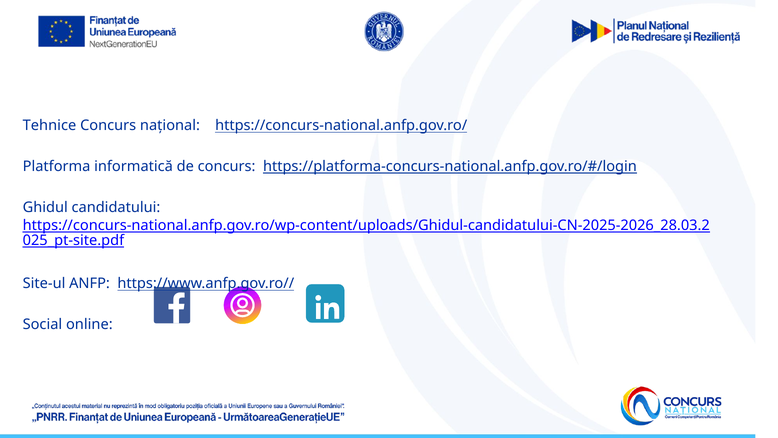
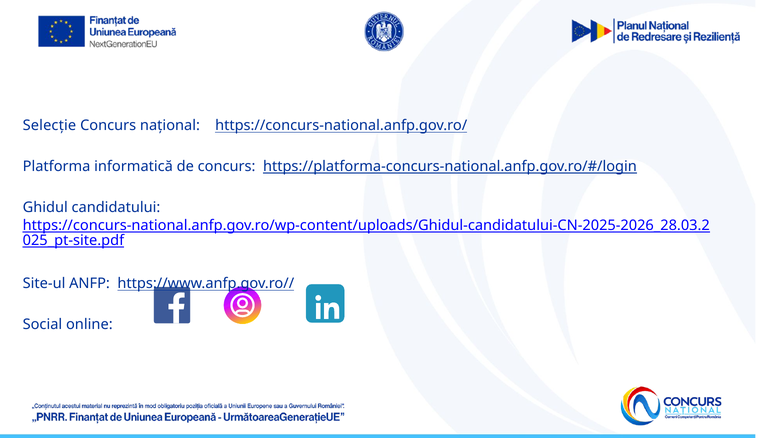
Tehnice: Tehnice -> Selecție
